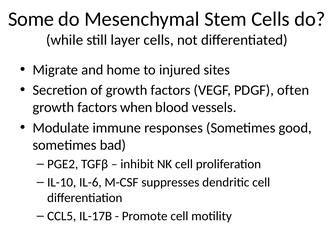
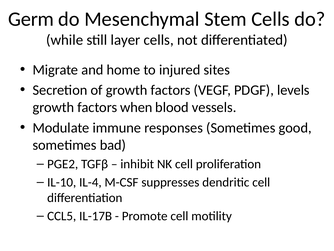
Some: Some -> Germ
often: often -> levels
IL-6: IL-6 -> IL-4
